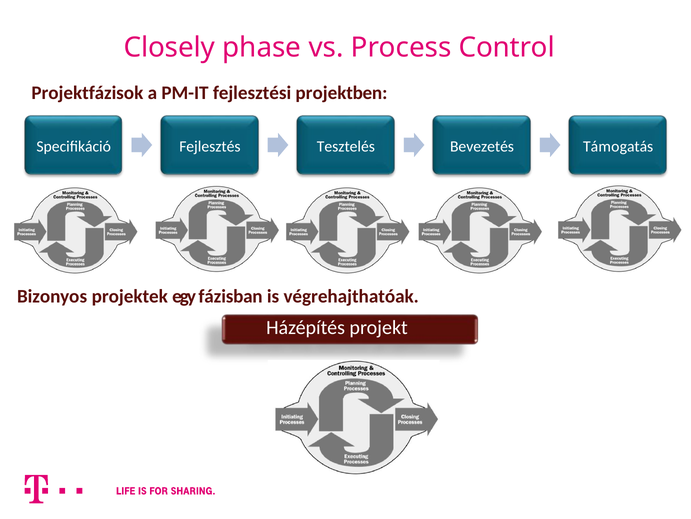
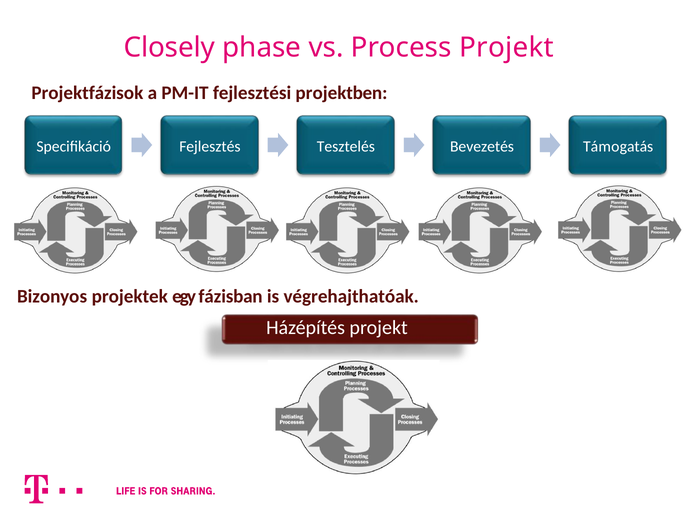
Process Control: Control -> Projekt
